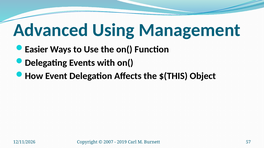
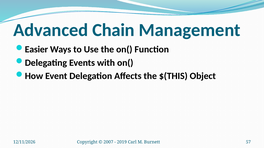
Using: Using -> Chain
